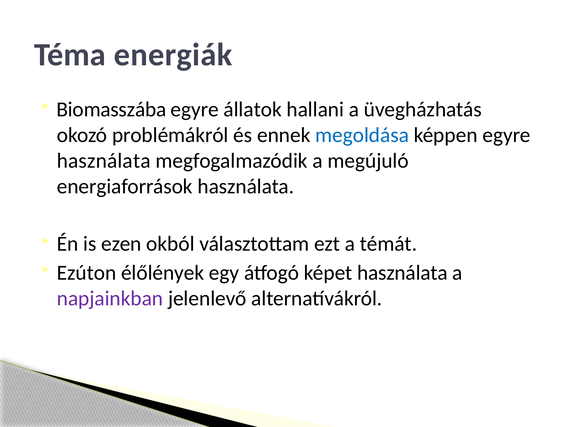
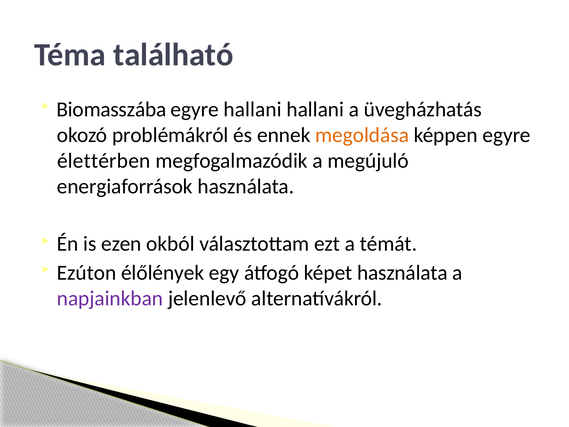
energiák: energiák -> található
egyre állatok: állatok -> hallani
megoldása colour: blue -> orange
használata at (104, 161): használata -> élettérben
